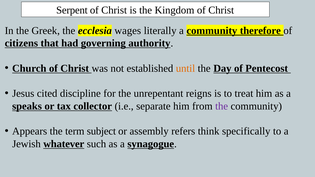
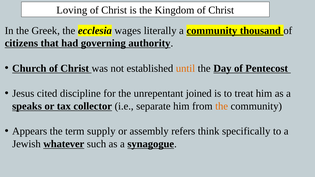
Serpent: Serpent -> Loving
therefore: therefore -> thousand
reigns: reigns -> joined
the at (222, 106) colour: purple -> orange
subject: subject -> supply
